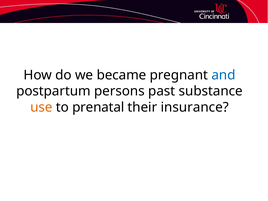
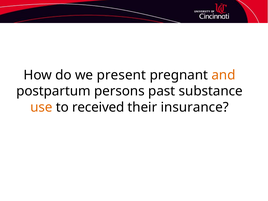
became: became -> present
and colour: blue -> orange
prenatal: prenatal -> received
